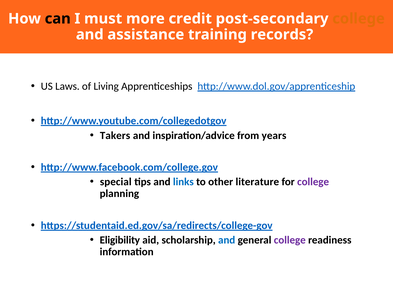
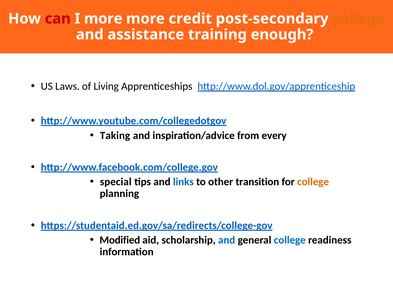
can colour: black -> red
I must: must -> more
records: records -> enough
Takers: Takers -> Taking
years: years -> every
literature: literature -> transition
college at (313, 182) colour: purple -> orange
Eligibility: Eligibility -> Modified
college at (290, 241) colour: purple -> blue
